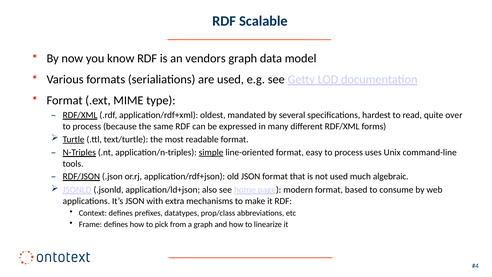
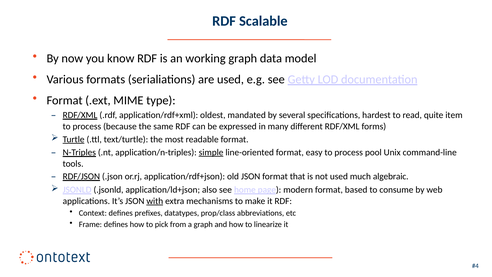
vendors: vendors -> working
over: over -> item
uses: uses -> pool
with underline: none -> present
